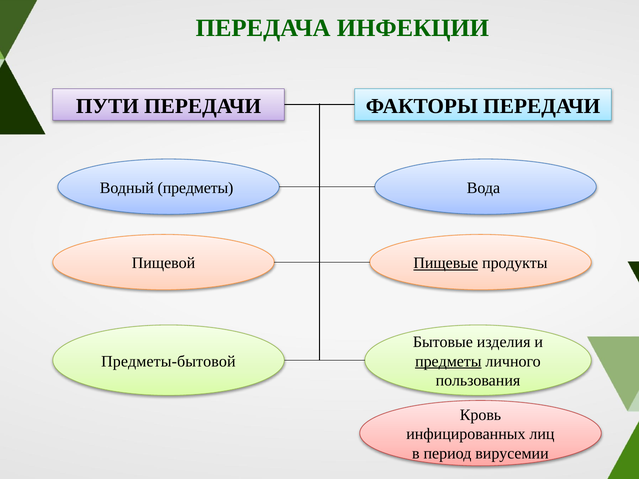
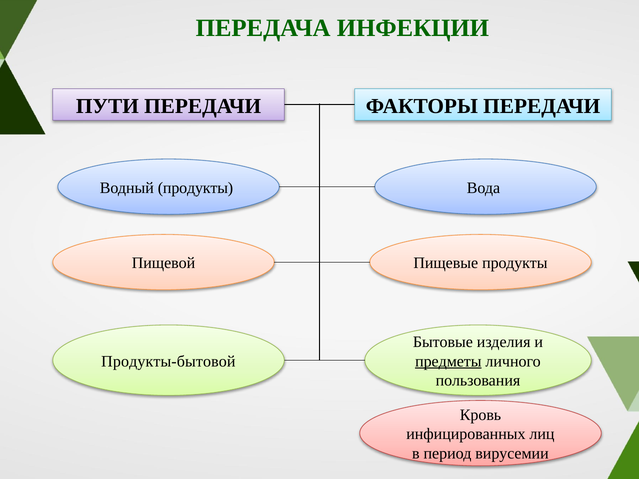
Водный предметы: предметы -> продукты
Пищевые underline: present -> none
Предметы-бытовой: Предметы-бытовой -> Продукты-бытовой
